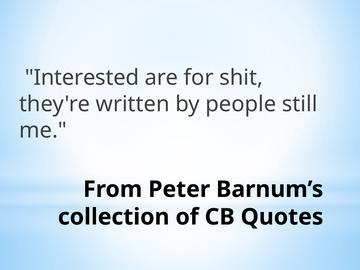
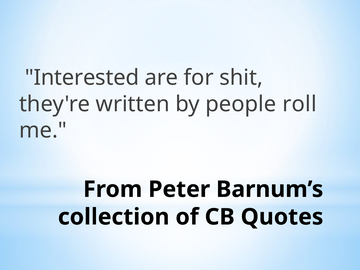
still: still -> roll
